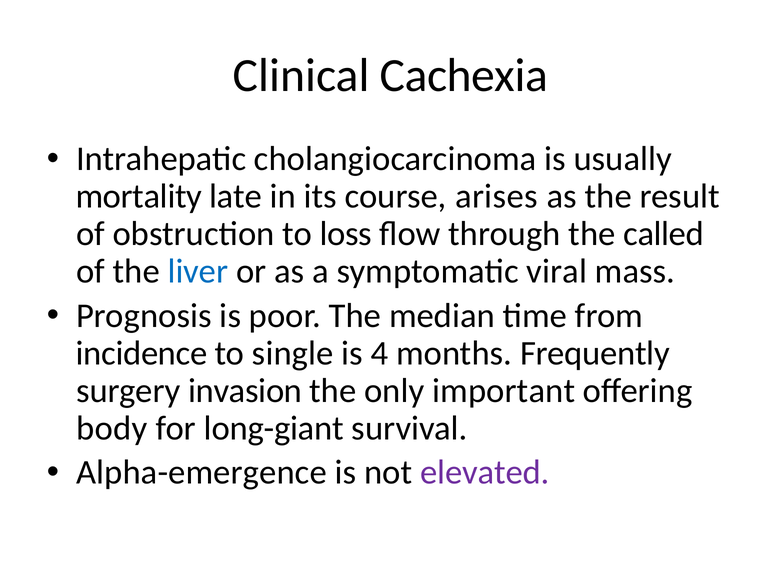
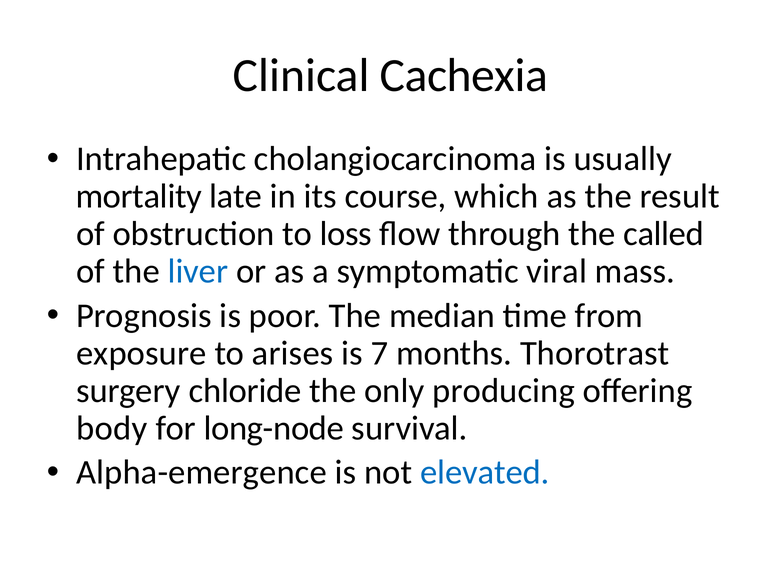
arises: arises -> which
incidence: incidence -> exposure
single: single -> arises
4: 4 -> 7
Frequently: Frequently -> Thorotrast
invasion: invasion -> chloride
important: important -> producing
long-giant: long-giant -> long-node
elevated colour: purple -> blue
